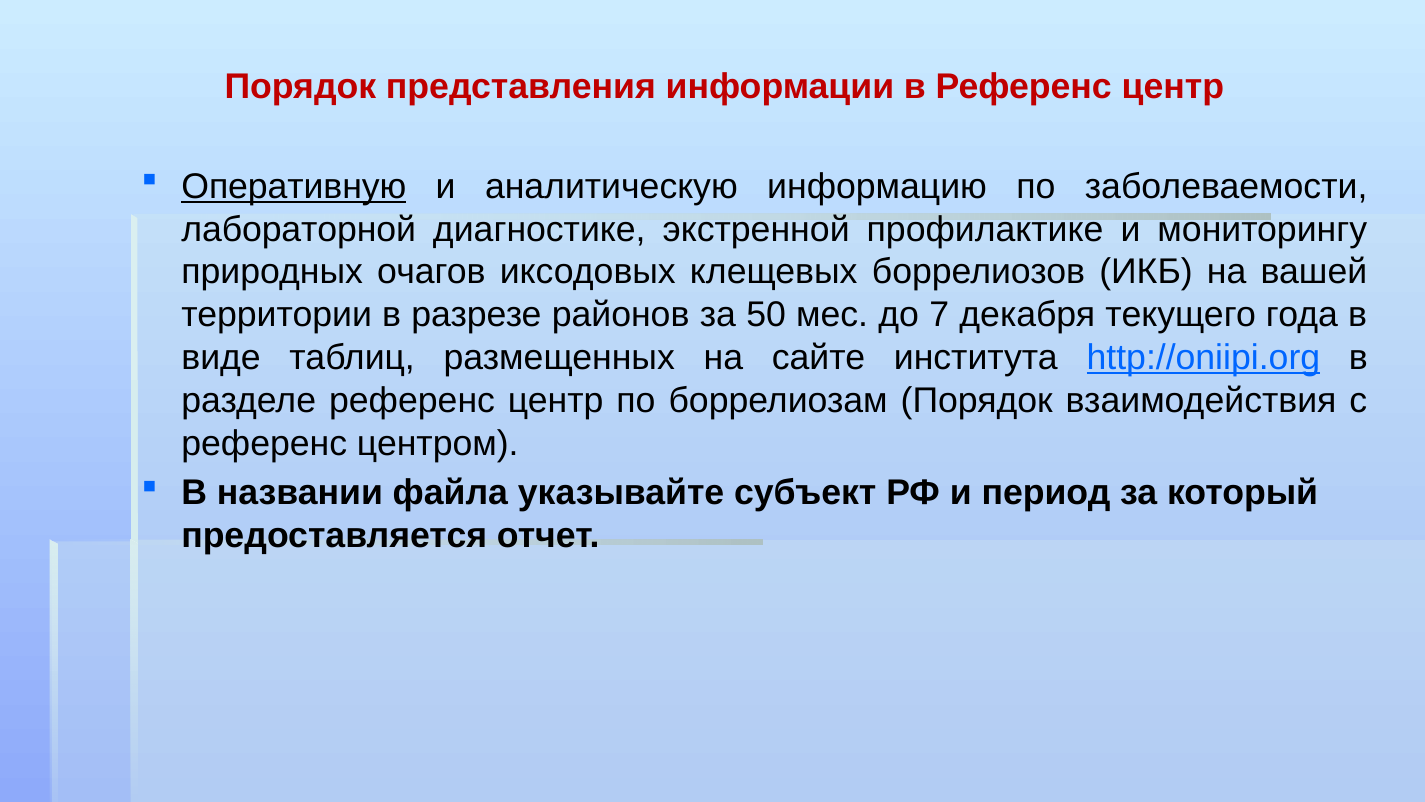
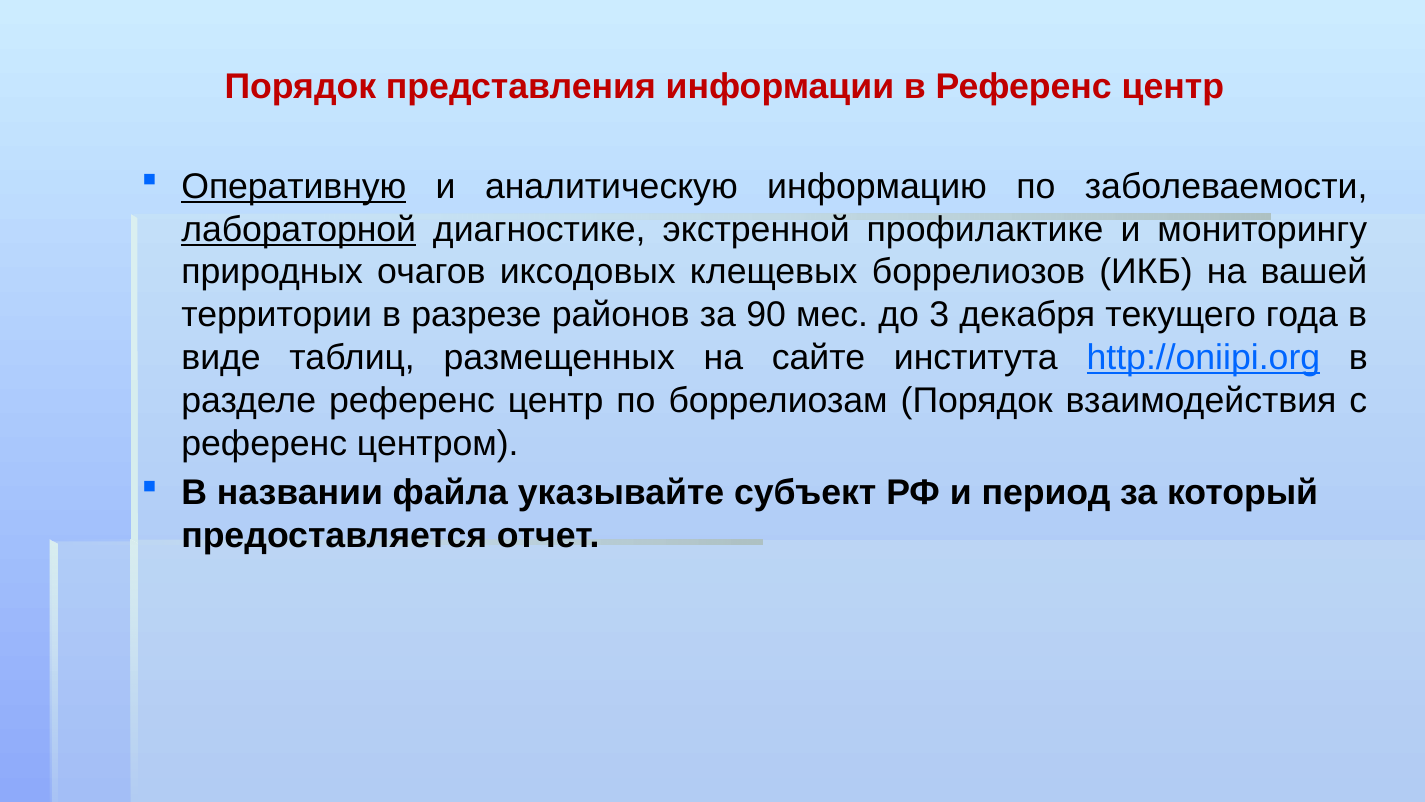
лабораторной underline: none -> present
50: 50 -> 90
7: 7 -> 3
